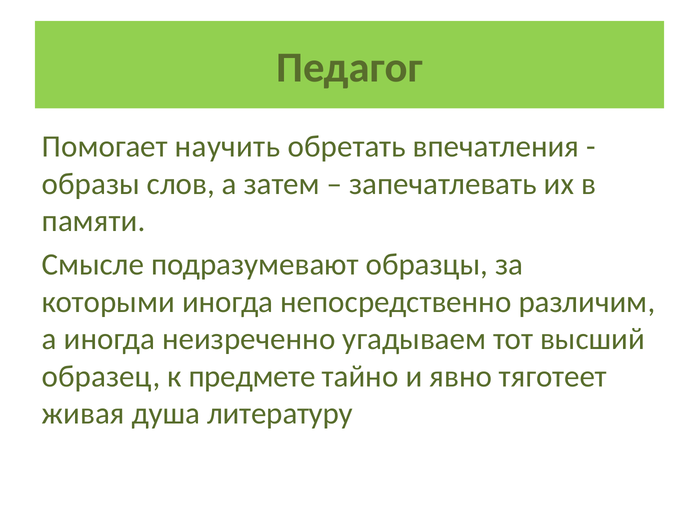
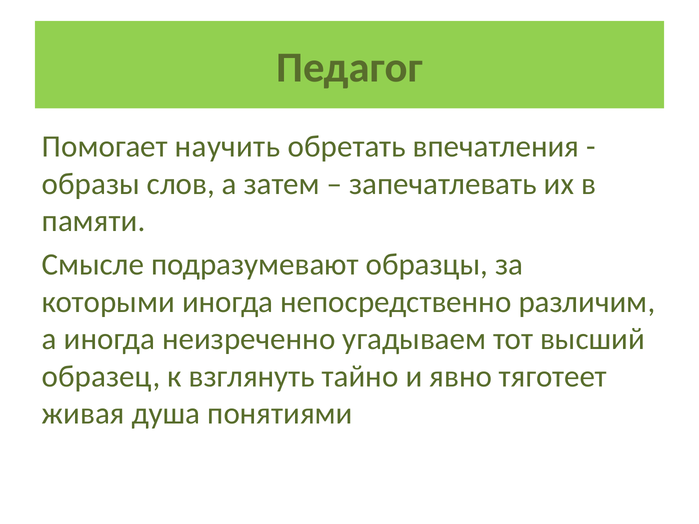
предмете: предмете -> взглянуть
литературу: литературу -> понятиями
